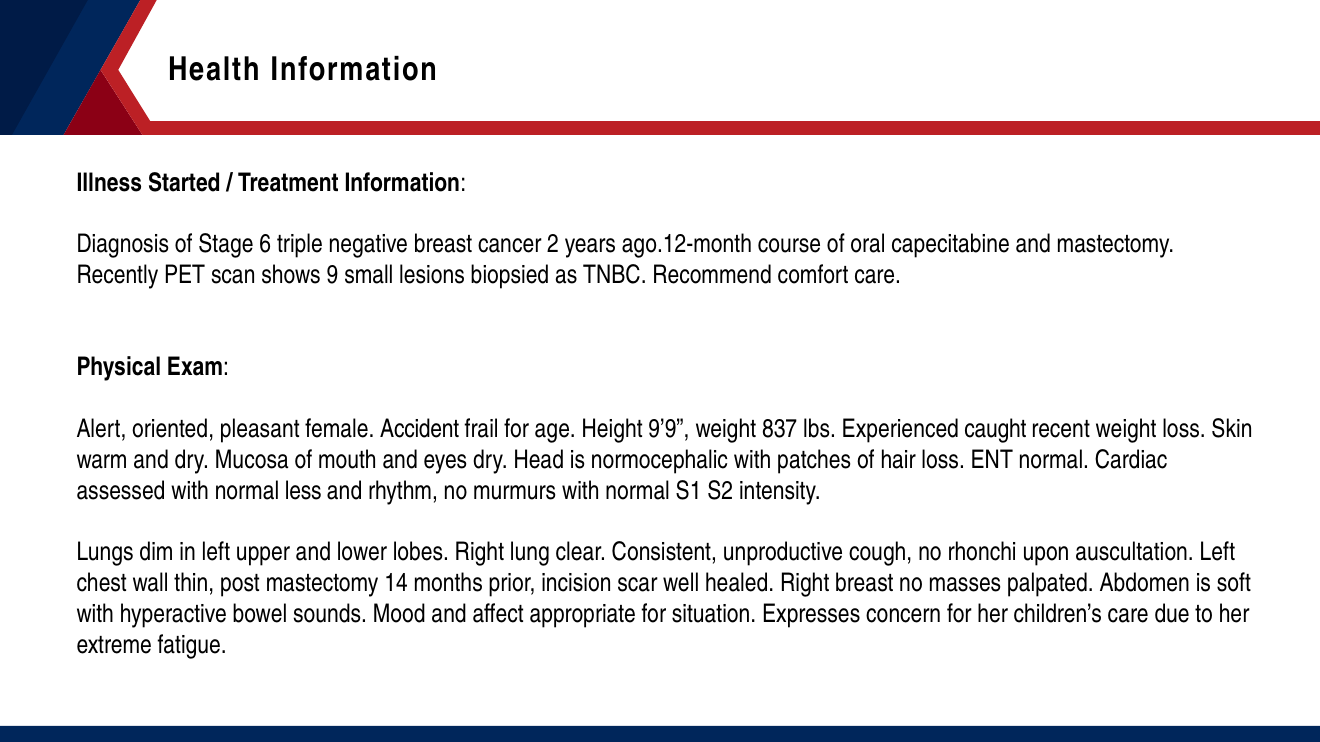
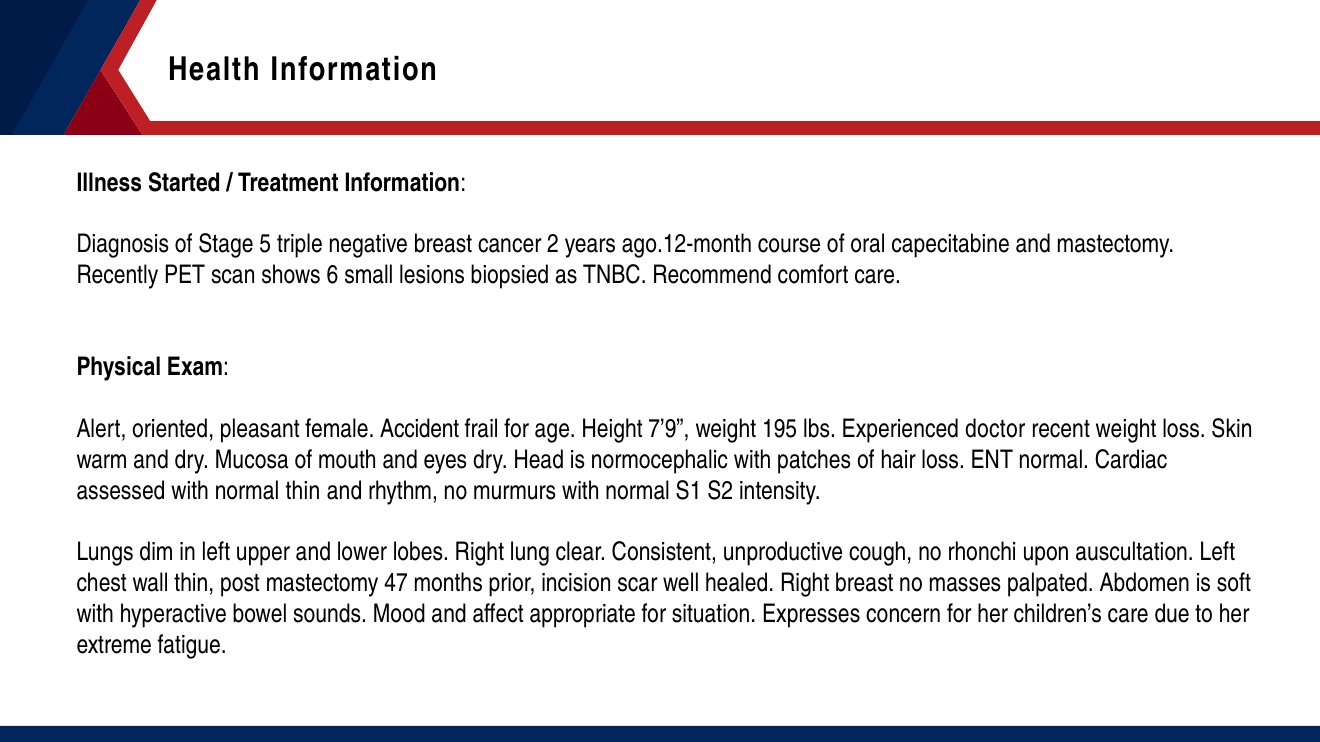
6: 6 -> 5
9: 9 -> 6
9’9: 9’9 -> 7’9
837: 837 -> 195
caught: caught -> doctor
normal less: less -> thin
14: 14 -> 47
